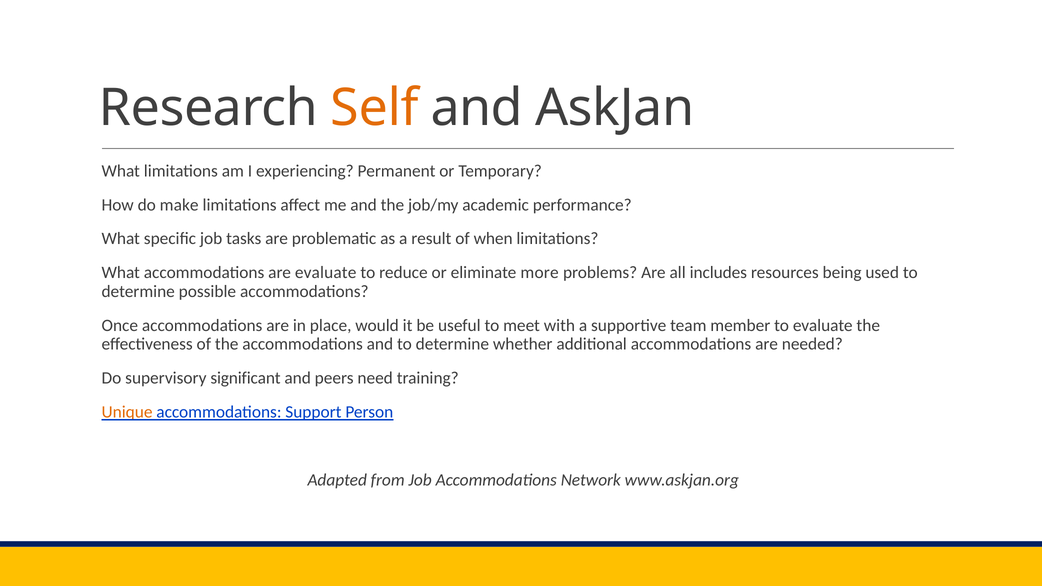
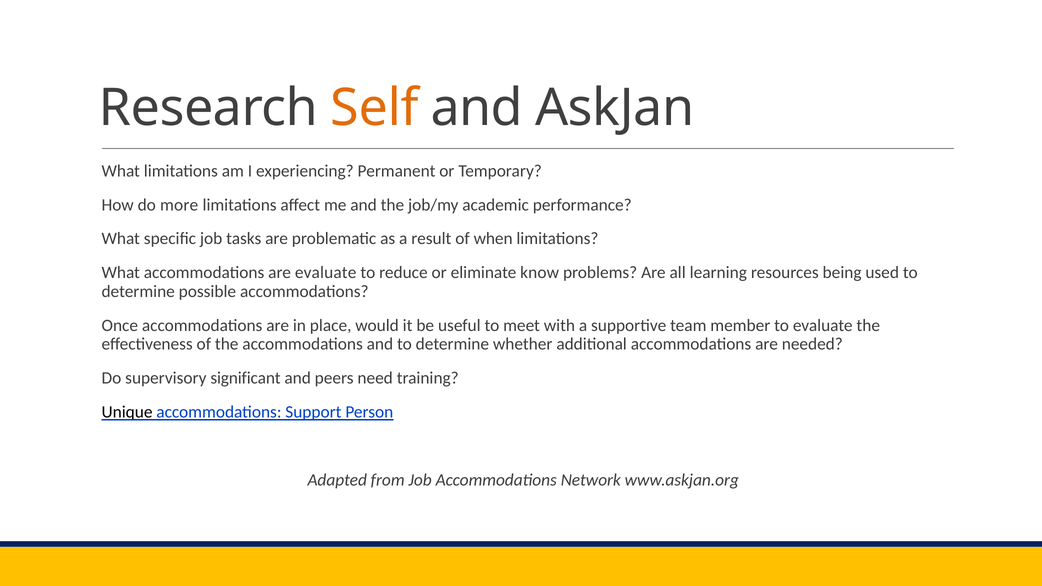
make: make -> more
more: more -> know
includes: includes -> learning
Unique colour: orange -> black
